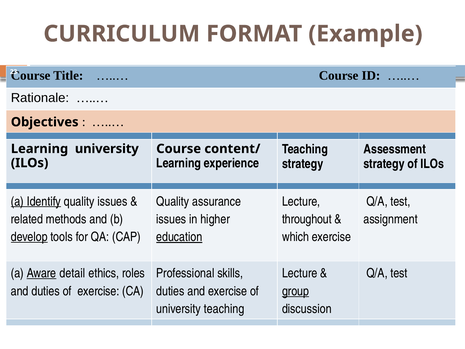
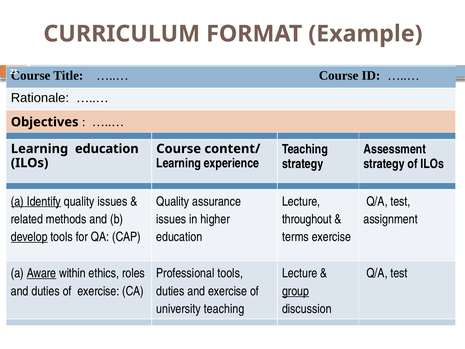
Learning university: university -> education
education at (179, 237) underline: present -> none
which: which -> terms
detail: detail -> within
Professional skills: skills -> tools
